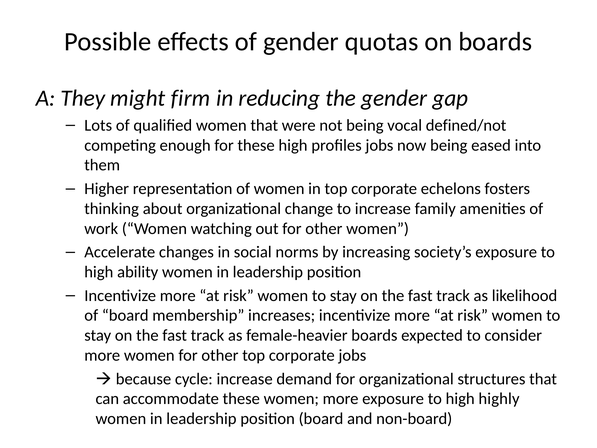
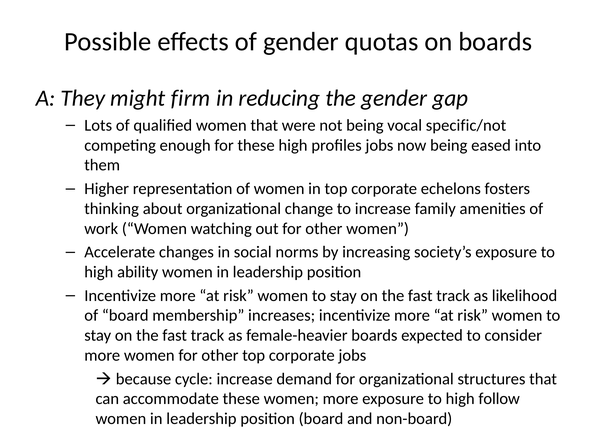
defined/not: defined/not -> specific/not
highly: highly -> follow
